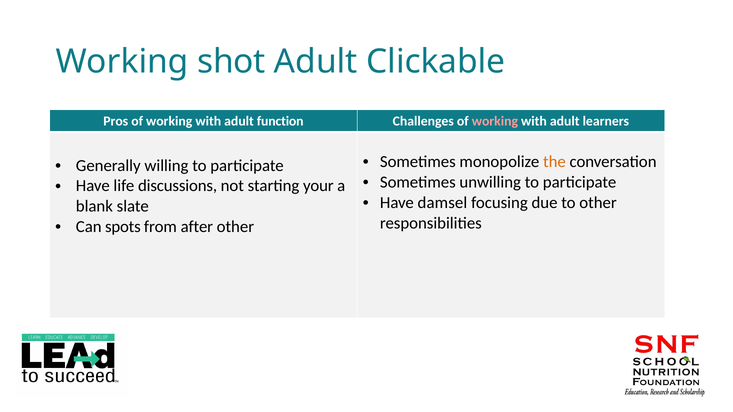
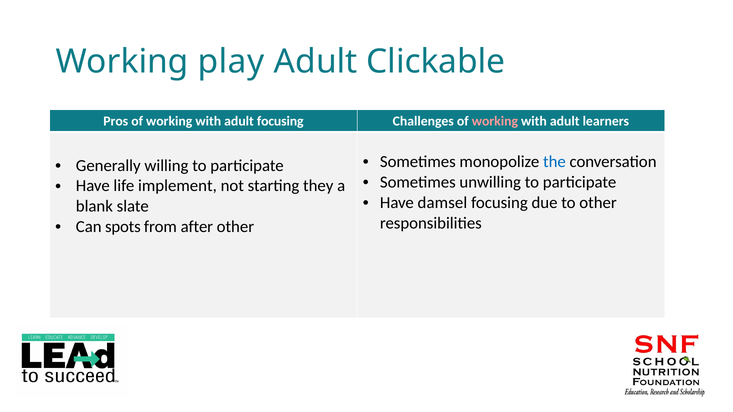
shot: shot -> play
adult function: function -> focusing
the colour: orange -> blue
discussions: discussions -> implement
your: your -> they
